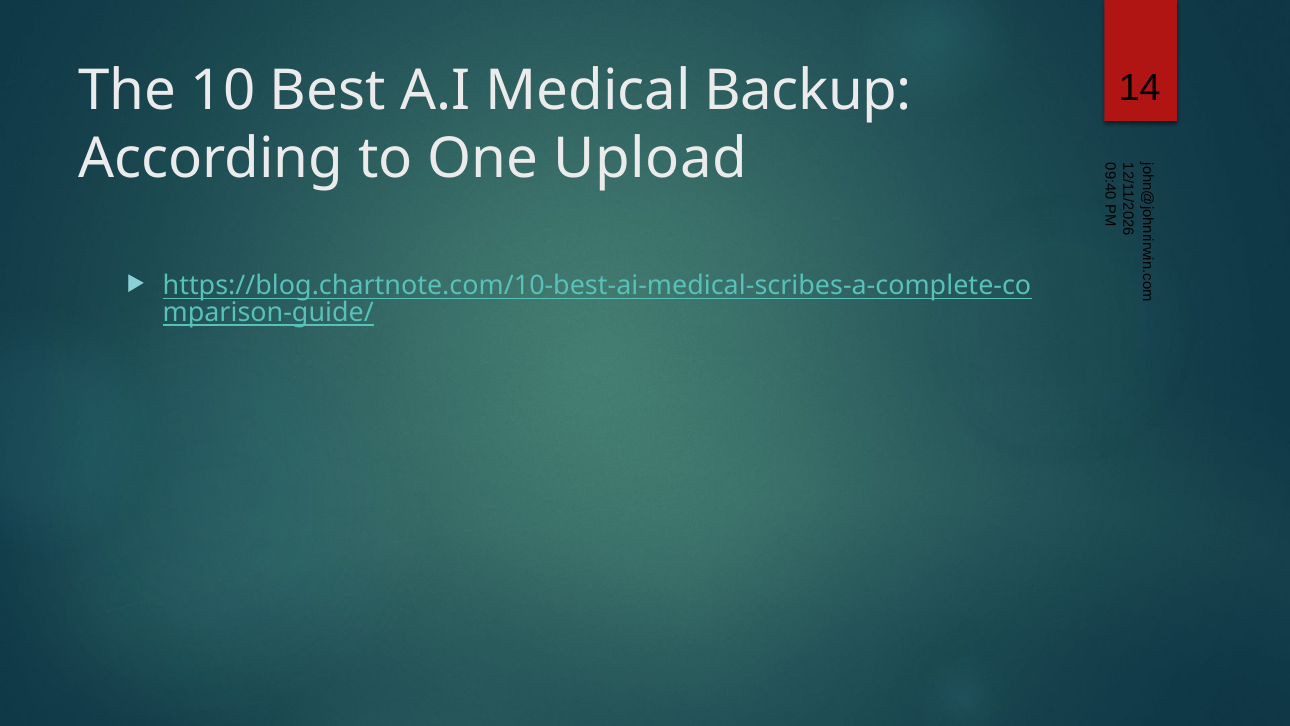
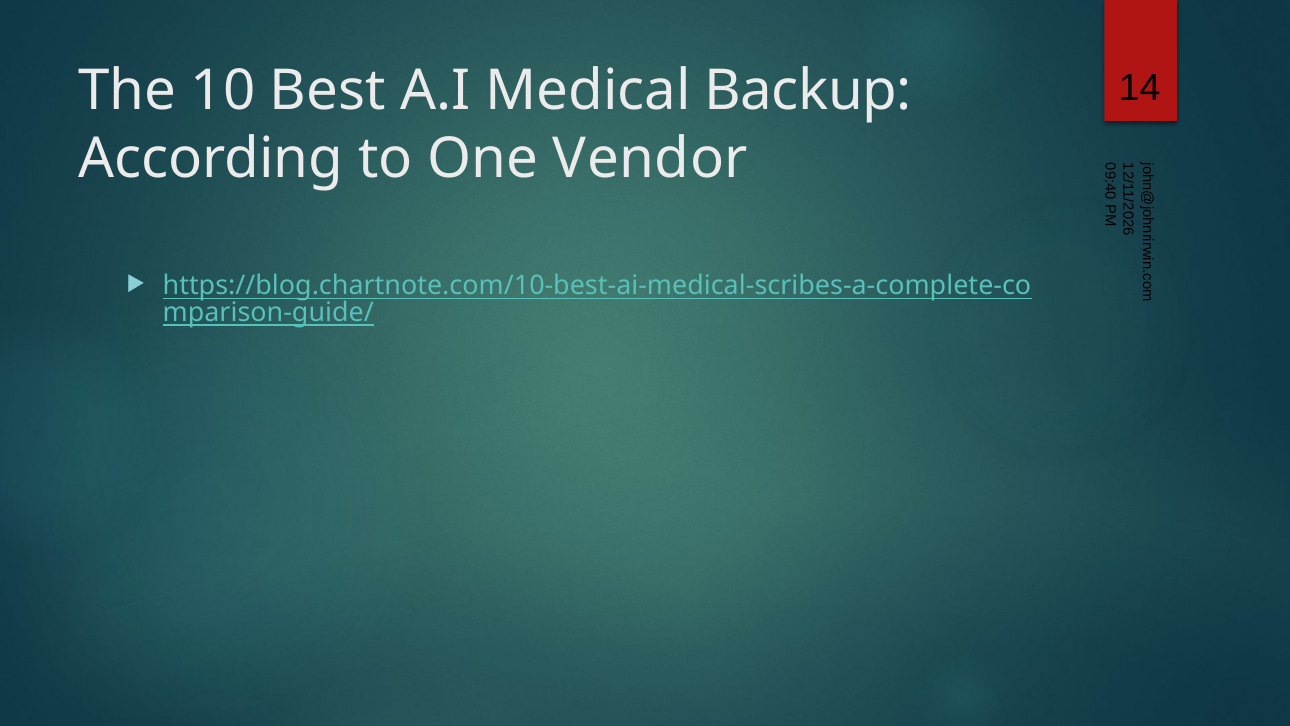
Upload: Upload -> Vendor
